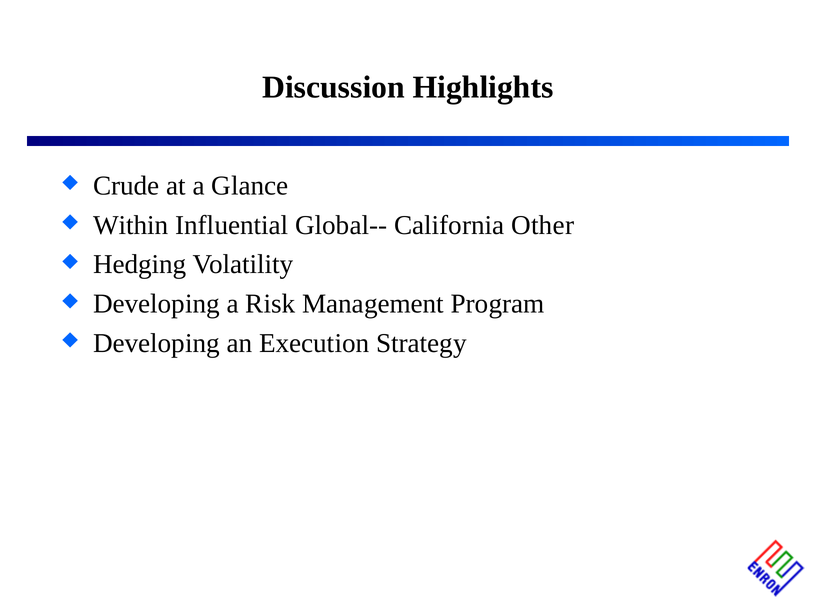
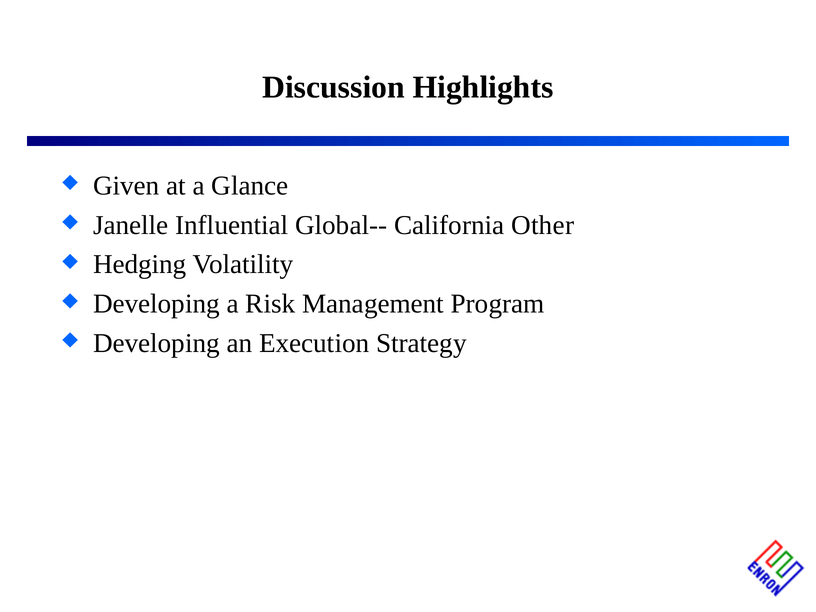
Crude: Crude -> Given
Within: Within -> Janelle
